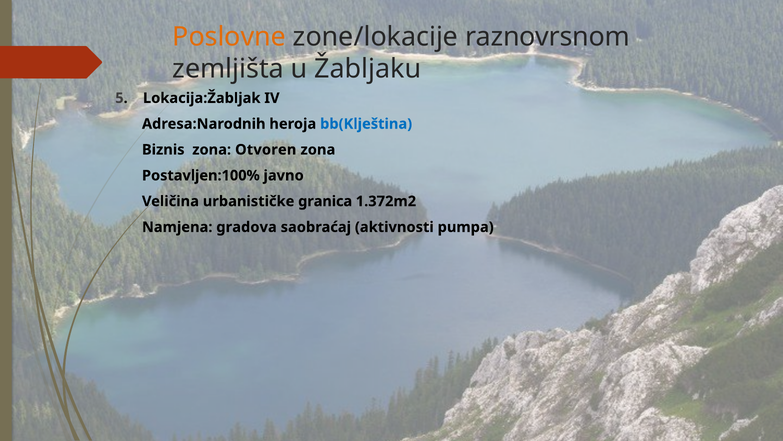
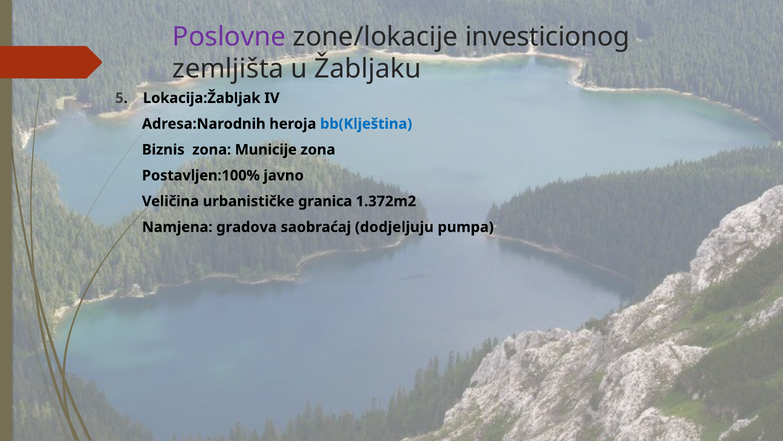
Poslovne colour: orange -> purple
raznovrsnom: raznovrsnom -> investicionog
Otvoren: Otvoren -> Municije
aktivnosti: aktivnosti -> dodjeljuju
